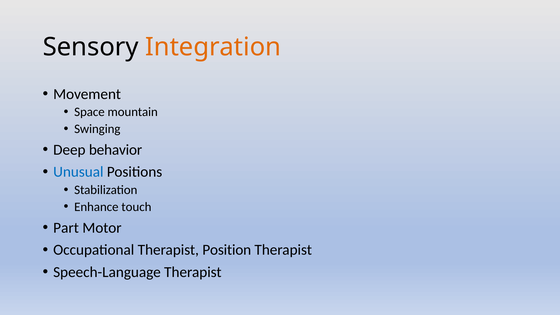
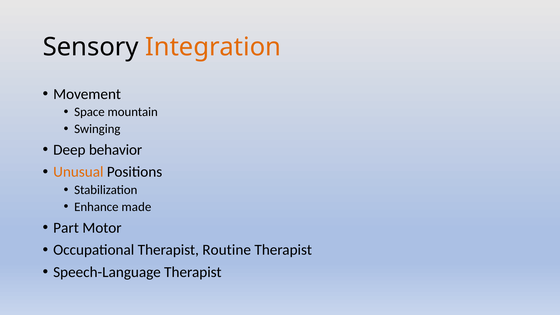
Unusual colour: blue -> orange
touch: touch -> made
Position: Position -> Routine
